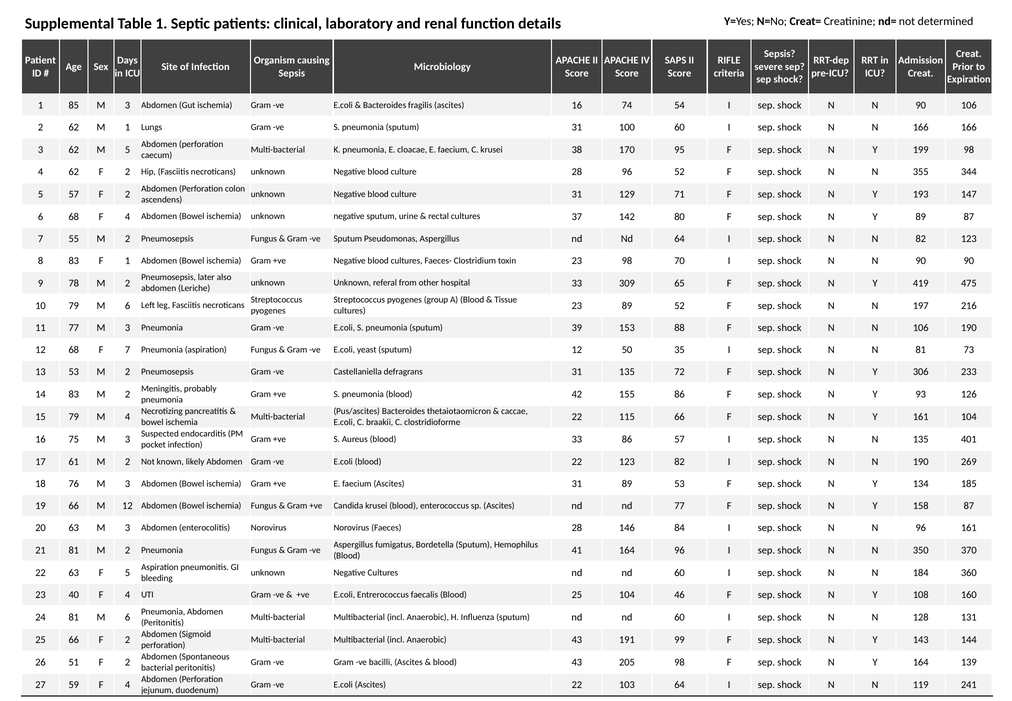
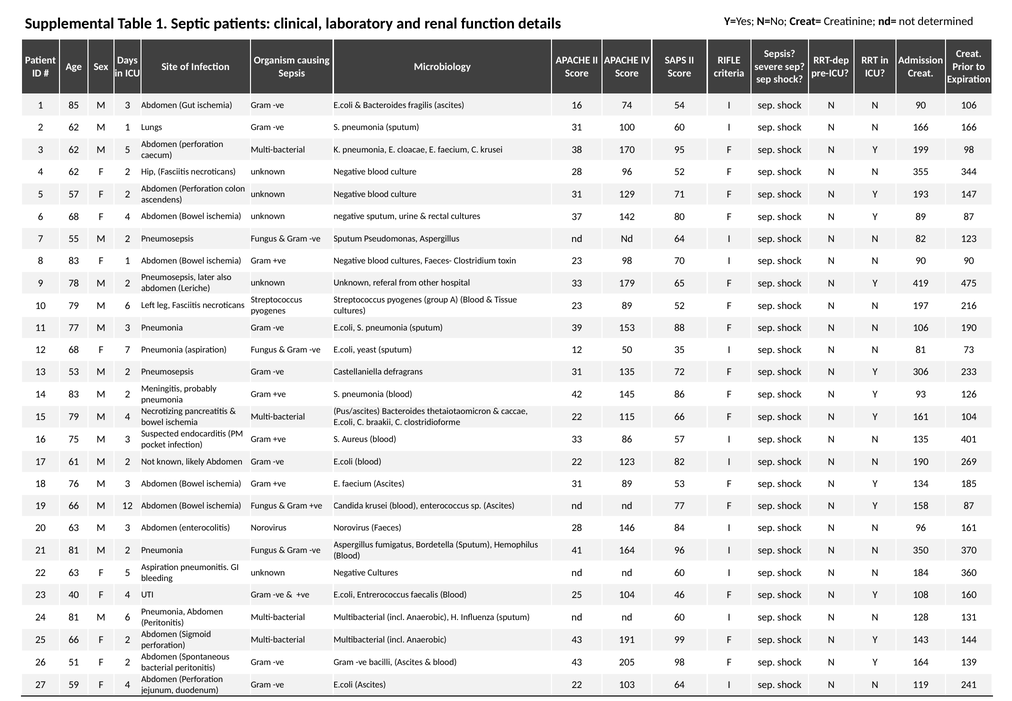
309: 309 -> 179
155: 155 -> 145
